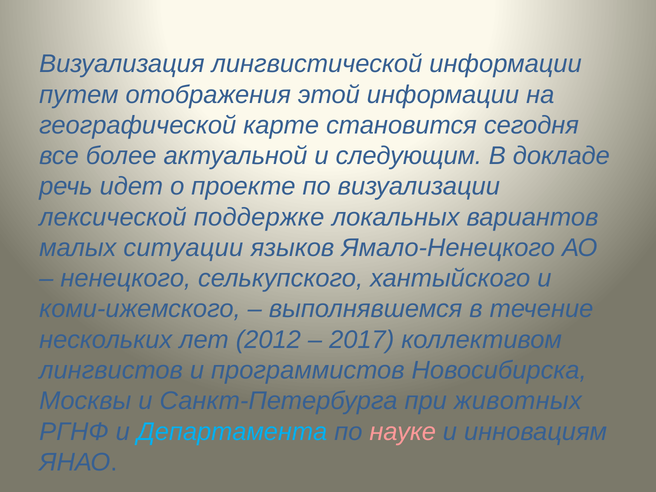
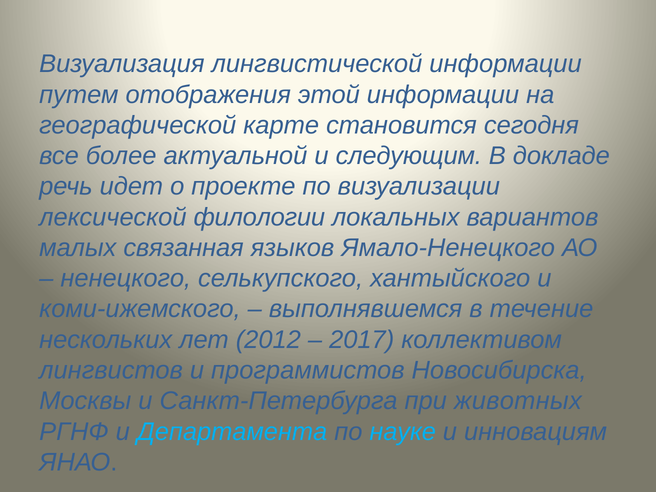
поддержке: поддержке -> филологии
ситуации: ситуации -> связанная
науке colour: pink -> light blue
